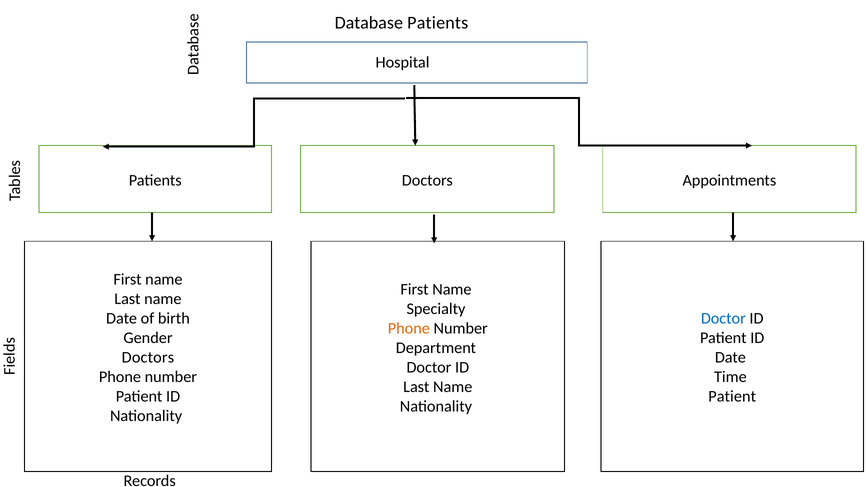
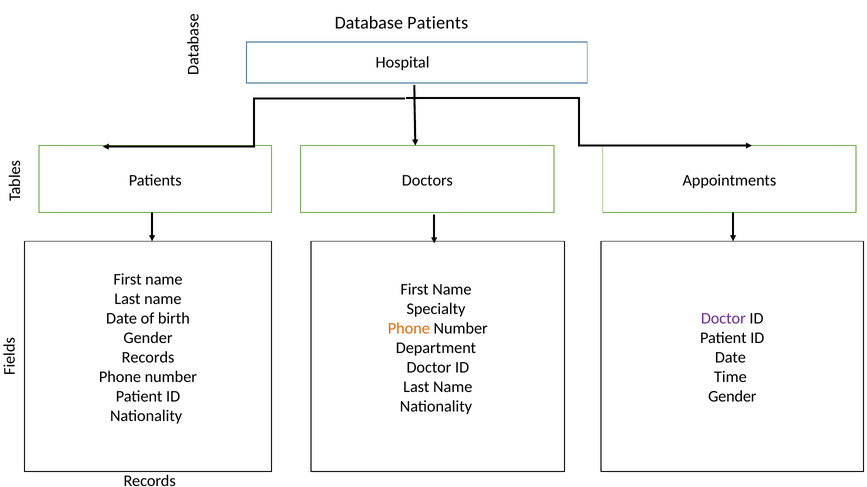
Doctor at (723, 319) colour: blue -> purple
Doctors at (148, 358): Doctors -> Records
Patient at (732, 397): Patient -> Gender
